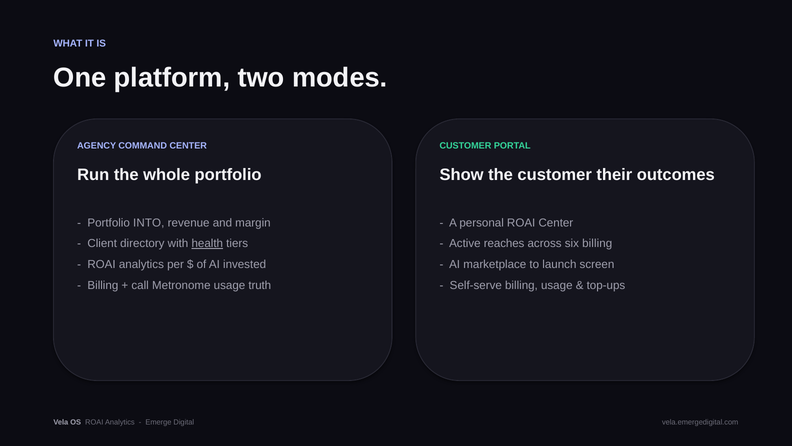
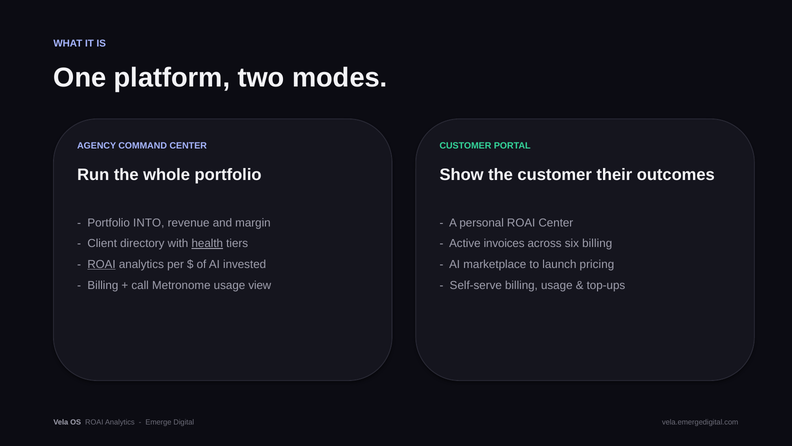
reaches: reaches -> invoices
ROAI at (102, 264) underline: none -> present
screen: screen -> pricing
truth: truth -> view
